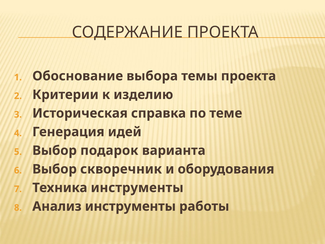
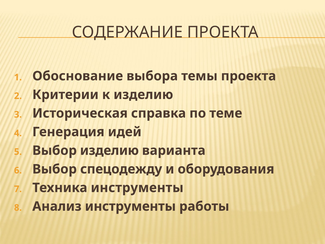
Выбор подарок: подарок -> изделию
скворечник: скворечник -> спецодежду
